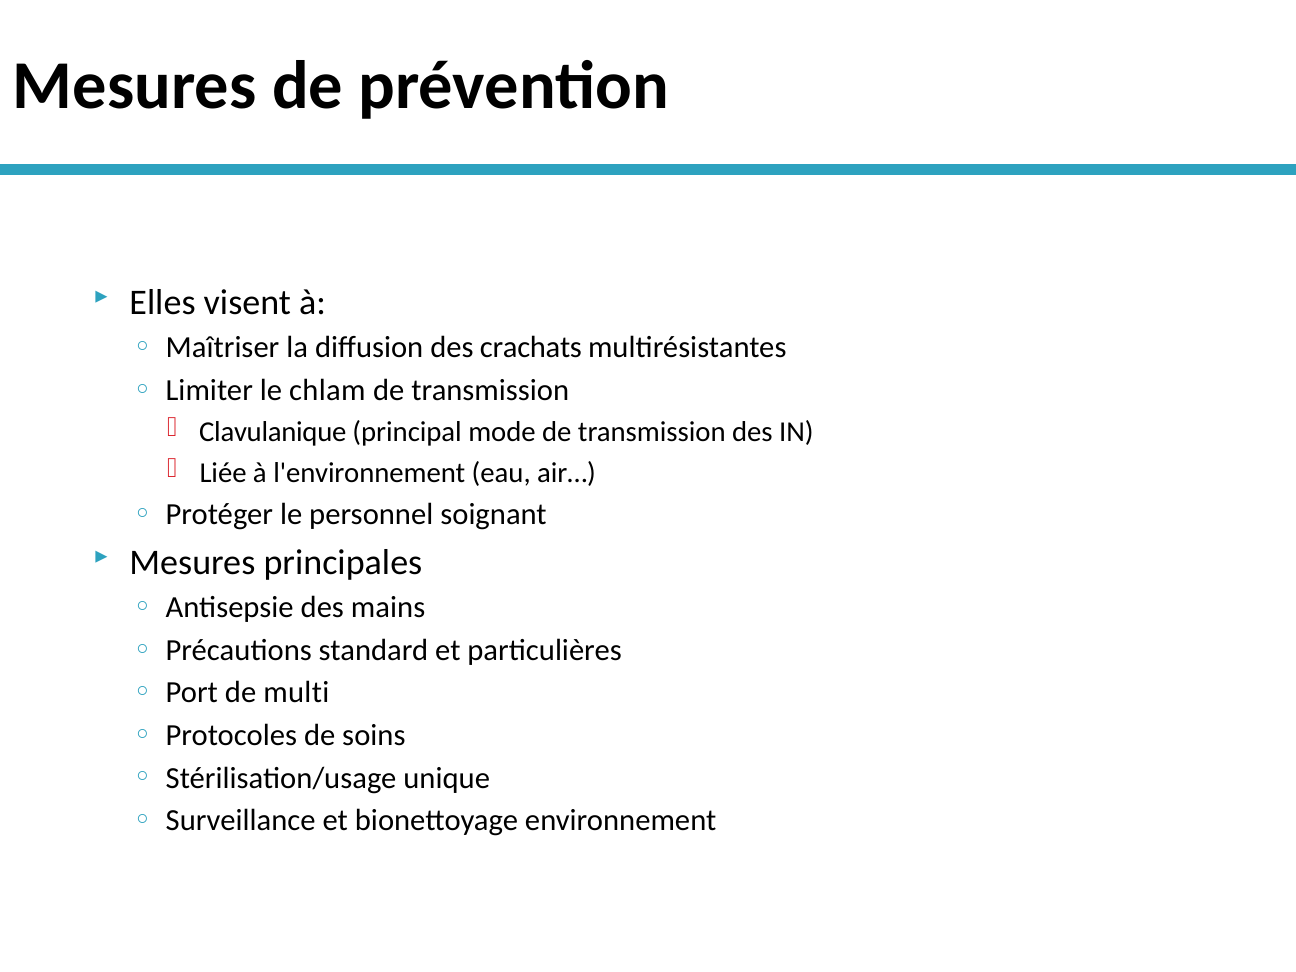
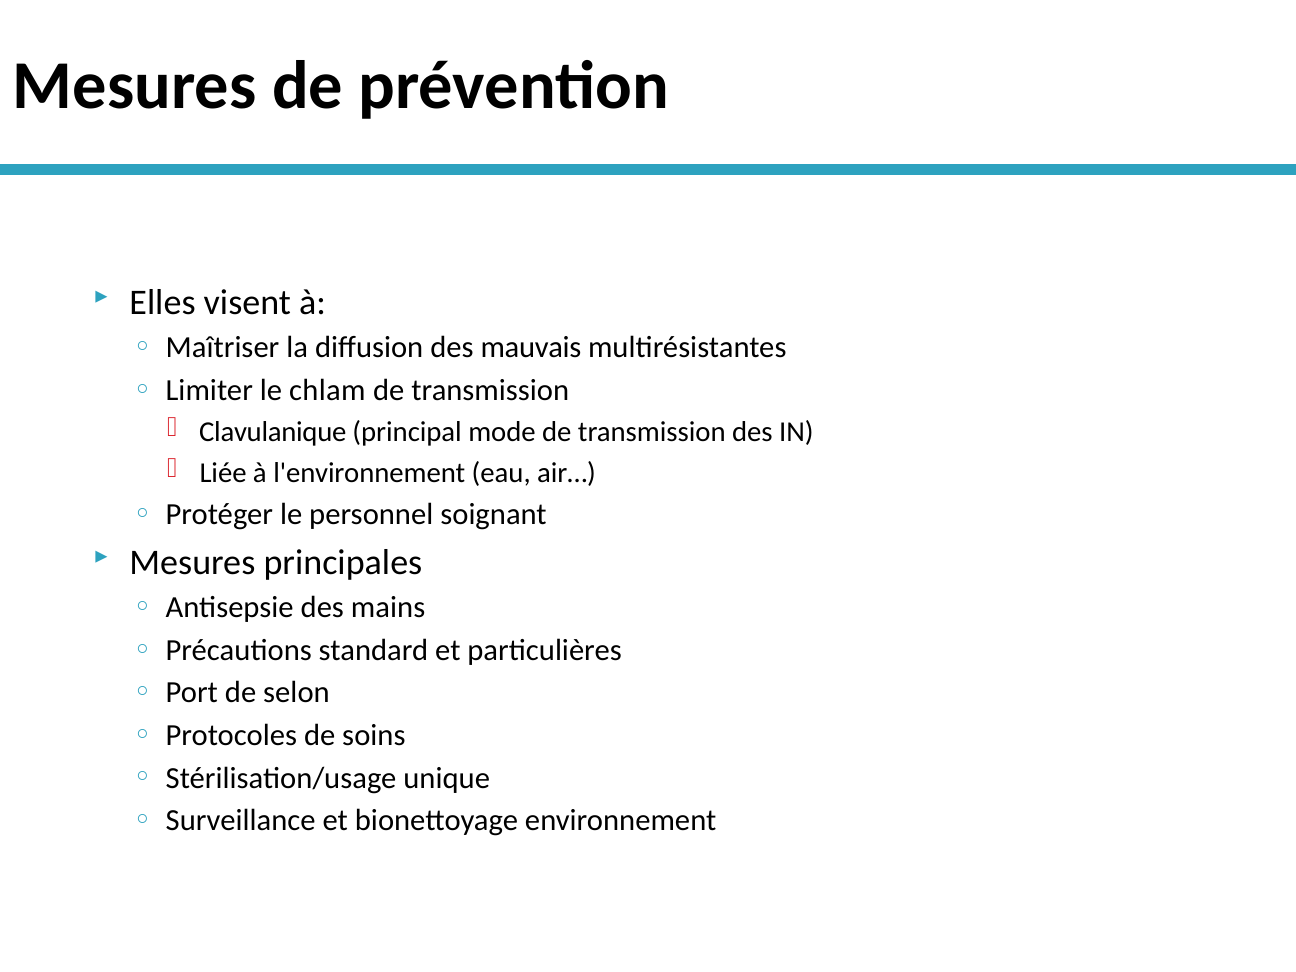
crachats: crachats -> mauvais
multi: multi -> selon
